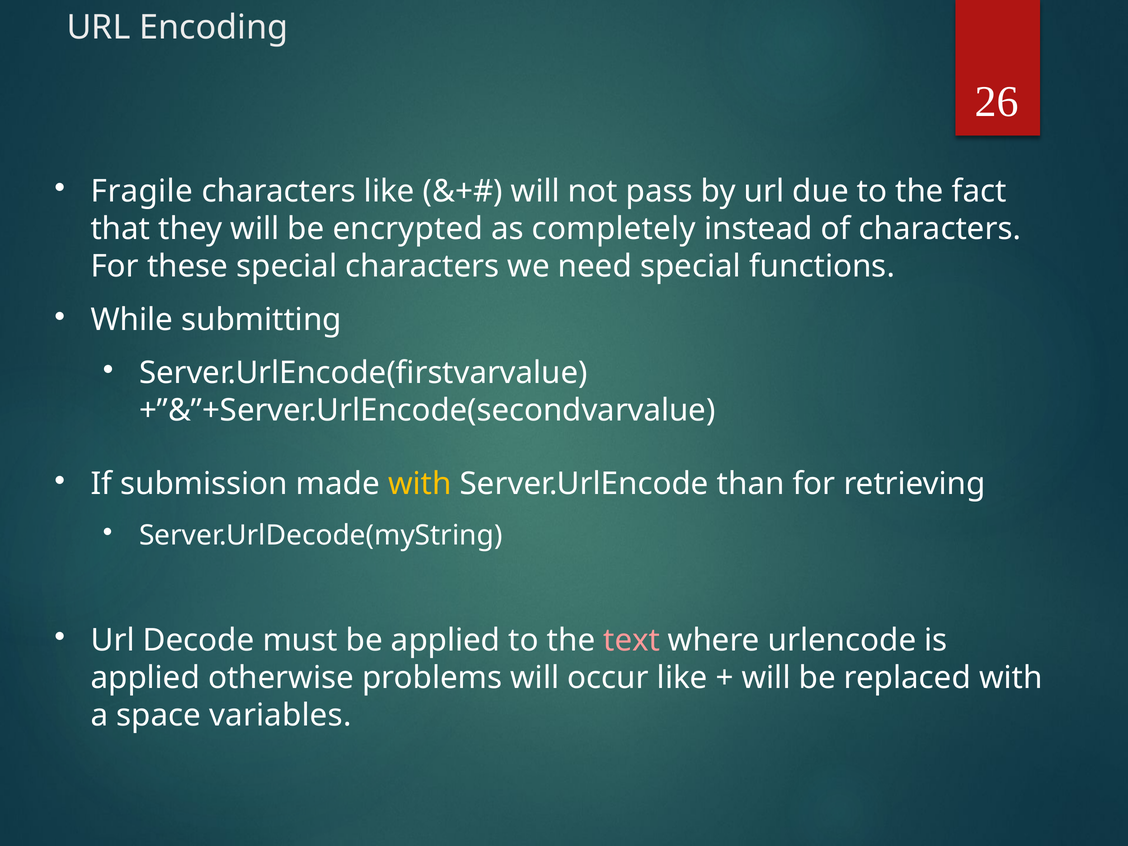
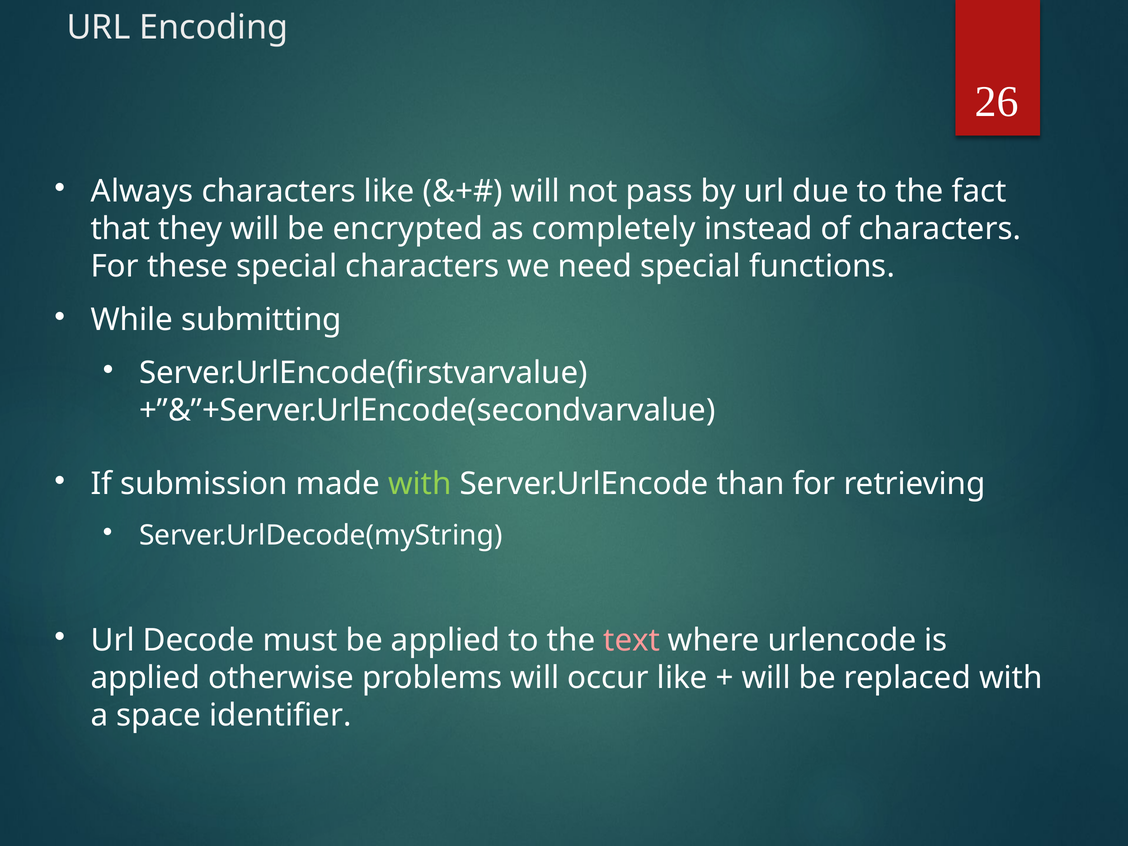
Fragile: Fragile -> Always
with at (420, 484) colour: yellow -> light green
variables: variables -> identifier
